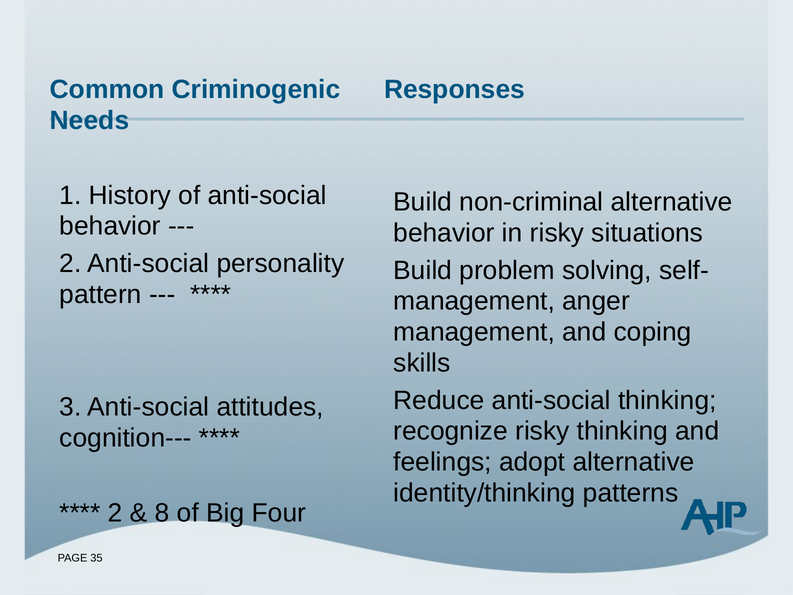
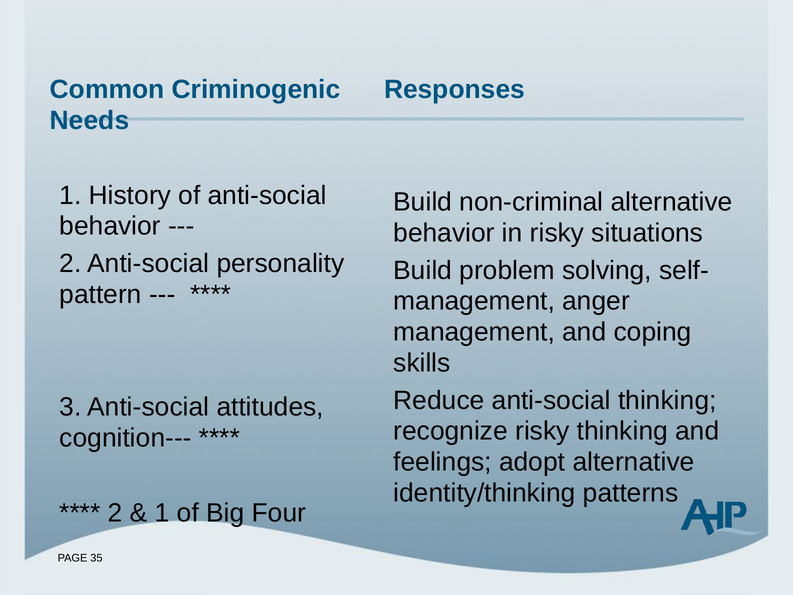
8 at (162, 513): 8 -> 1
